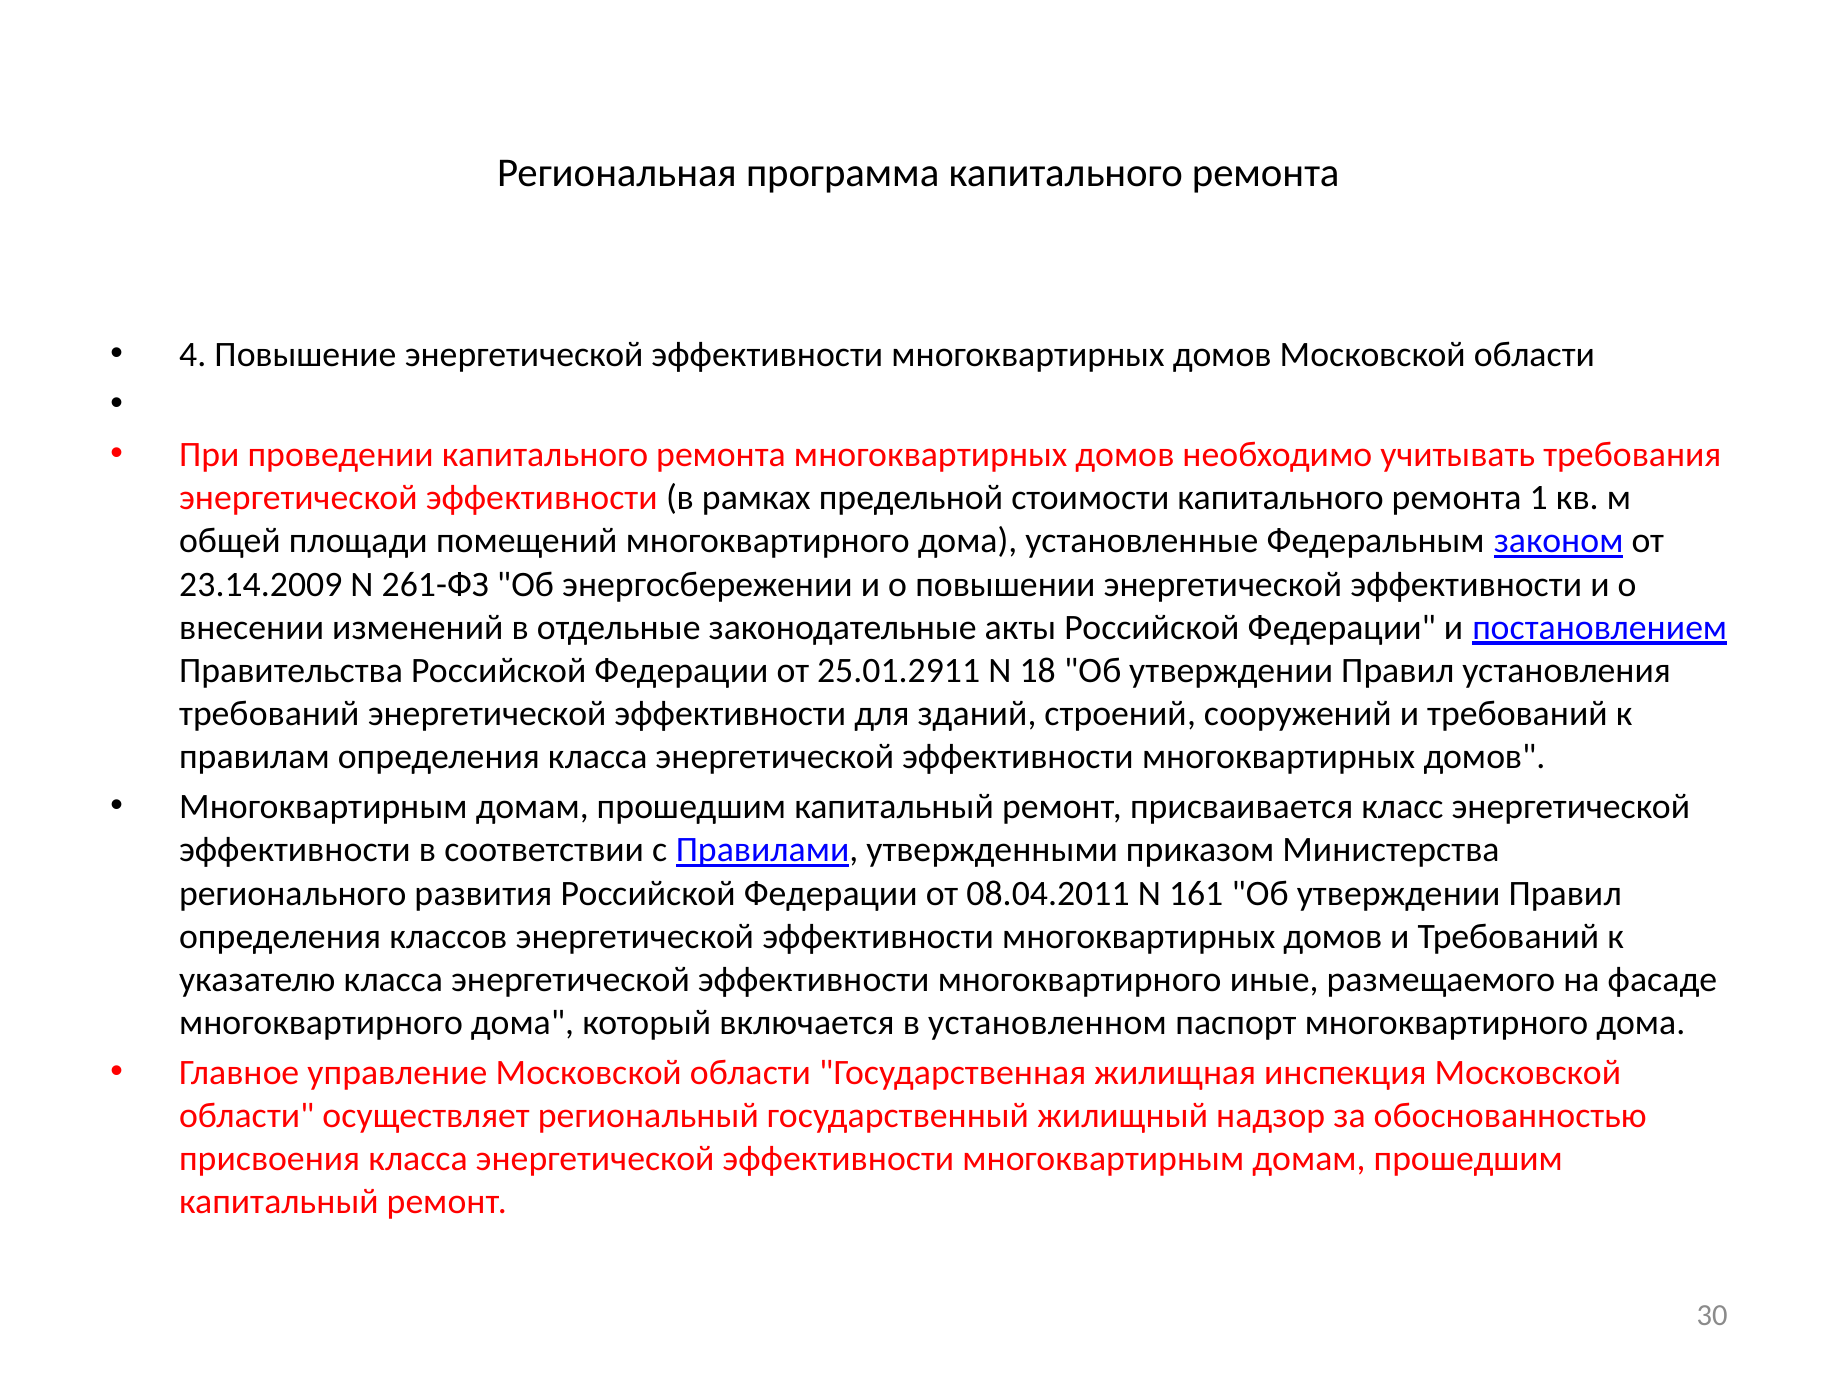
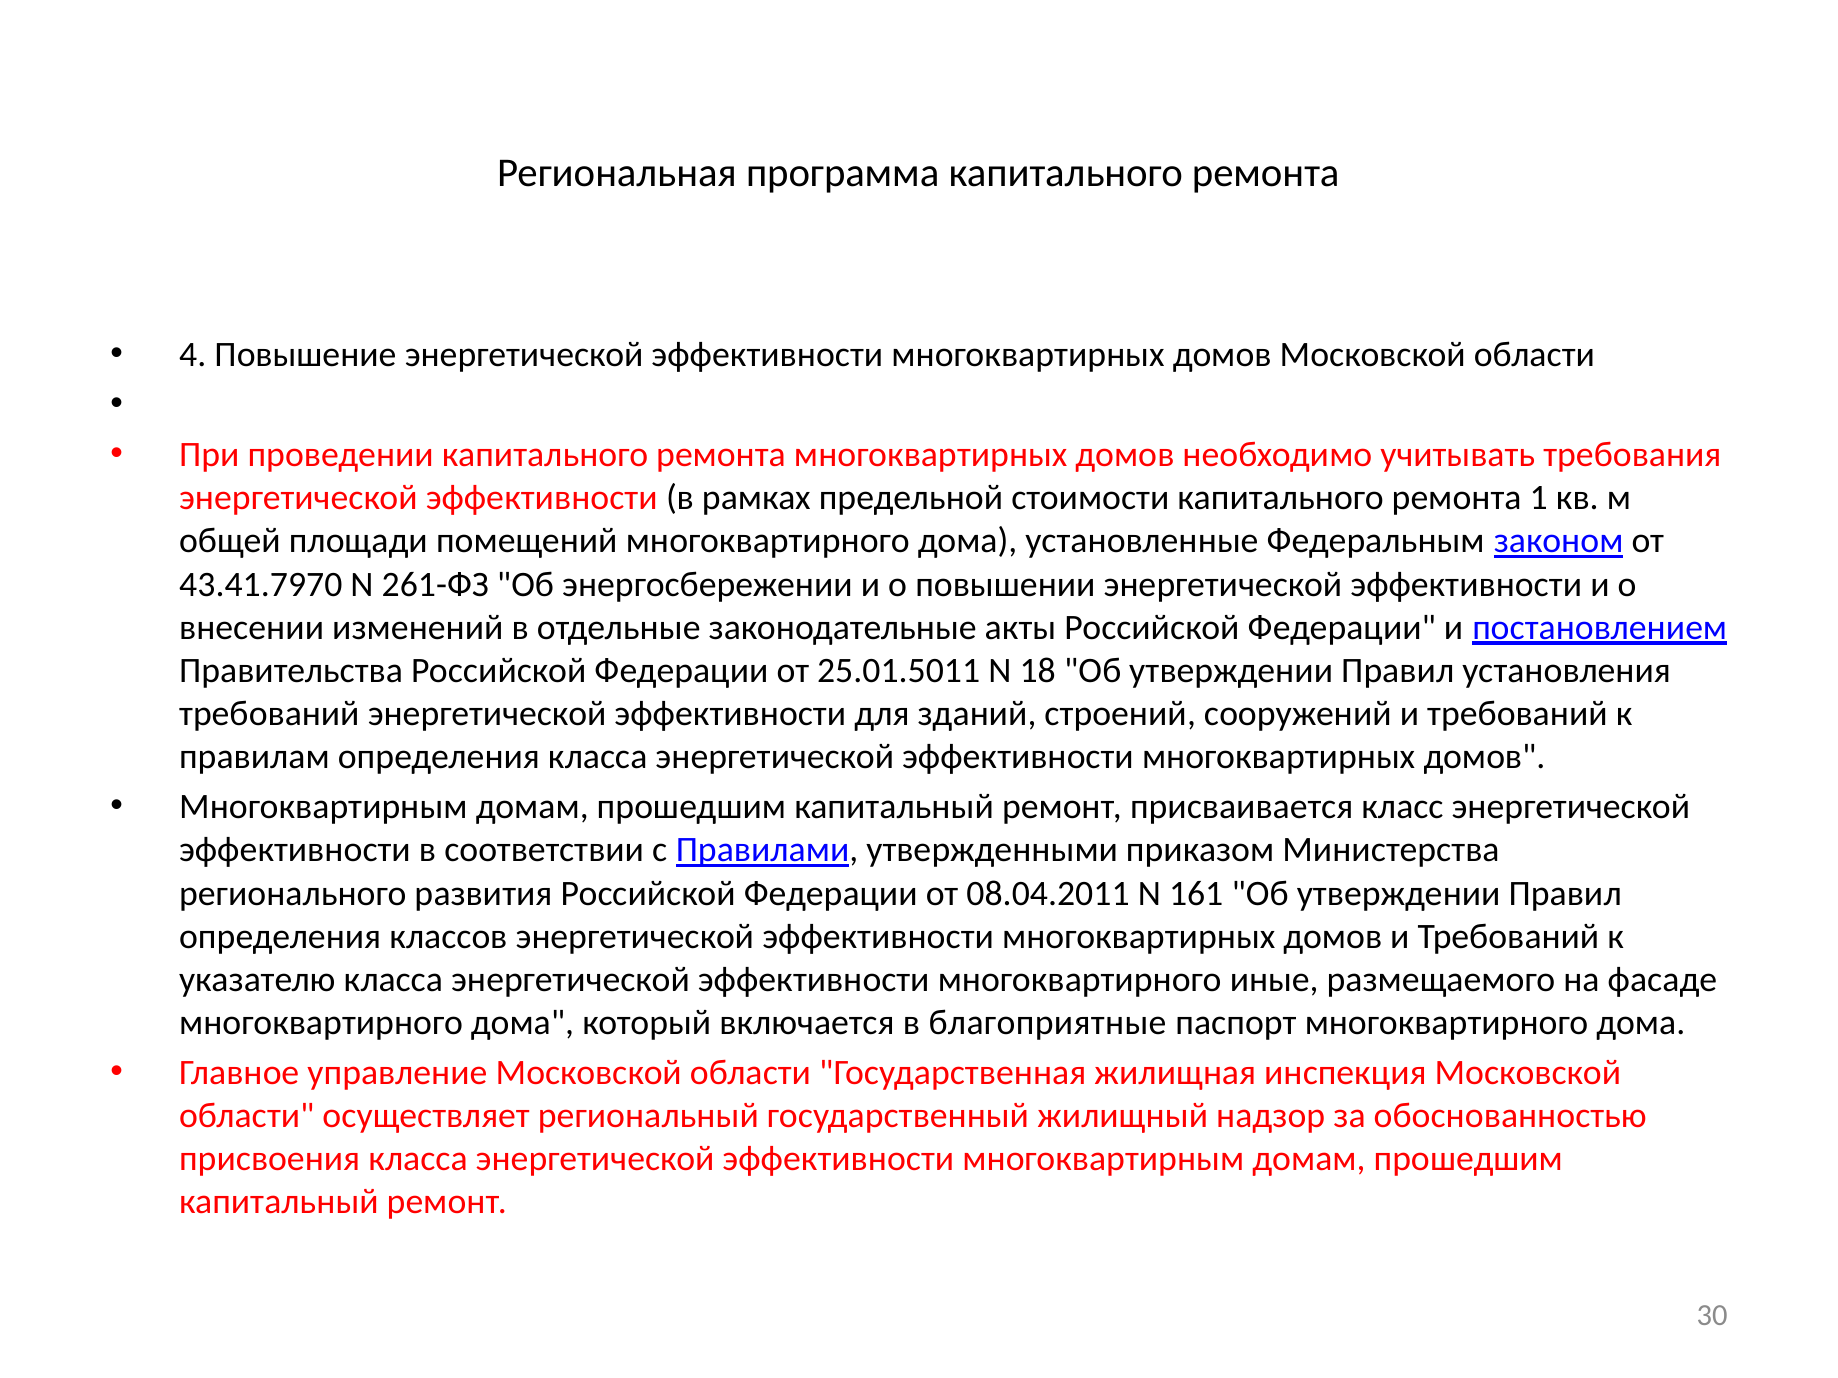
23.14.2009: 23.14.2009 -> 43.41.7970
25.01.2911: 25.01.2911 -> 25.01.5011
установленном: установленном -> благоприятные
